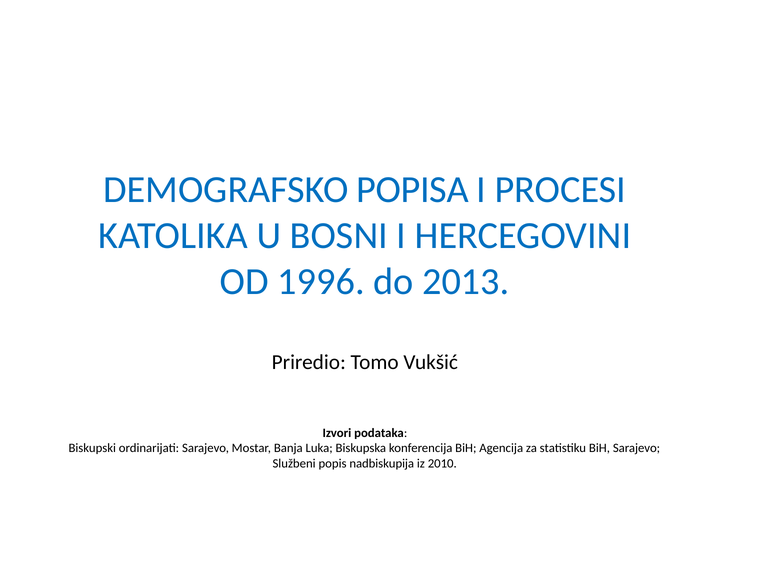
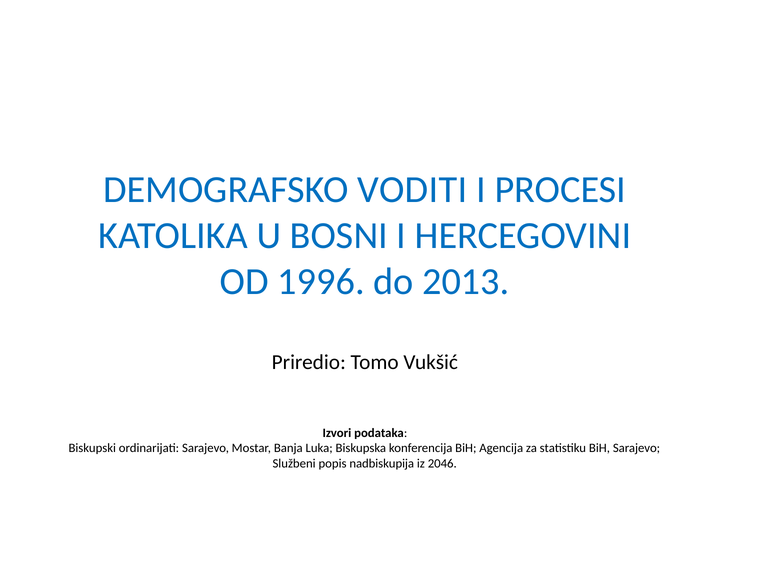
POPISA: POPISA -> VODITI
2010: 2010 -> 2046
